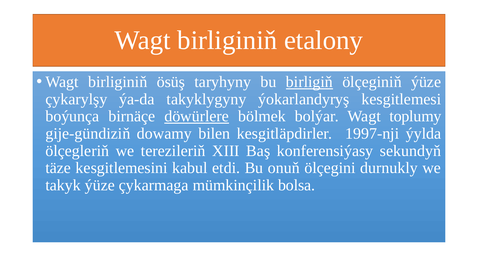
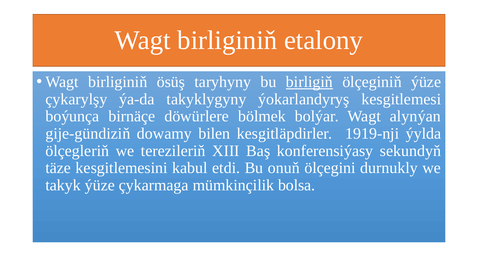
döwürlere underline: present -> none
toplumy: toplumy -> alynýan
1997-nji: 1997-nji -> 1919-nji
